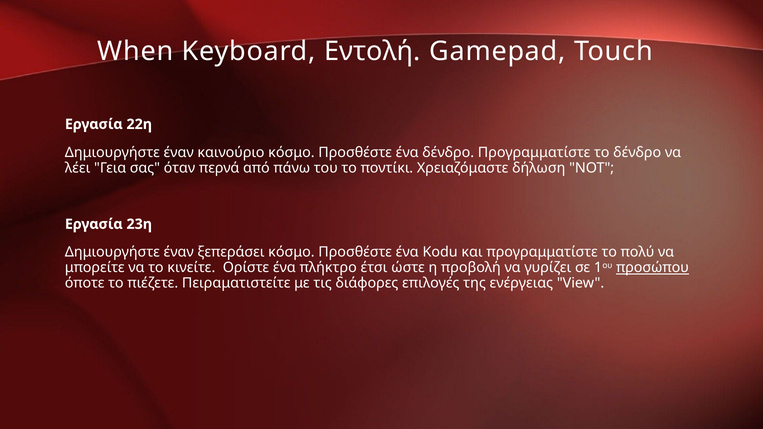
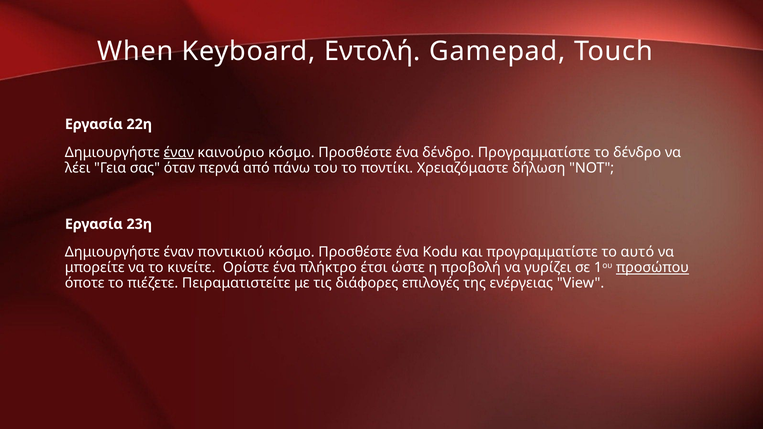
έναν at (179, 152) underline: none -> present
ξεπεράσει: ξεπεράσει -> ποντικιού
πολύ: πολύ -> αυτό
